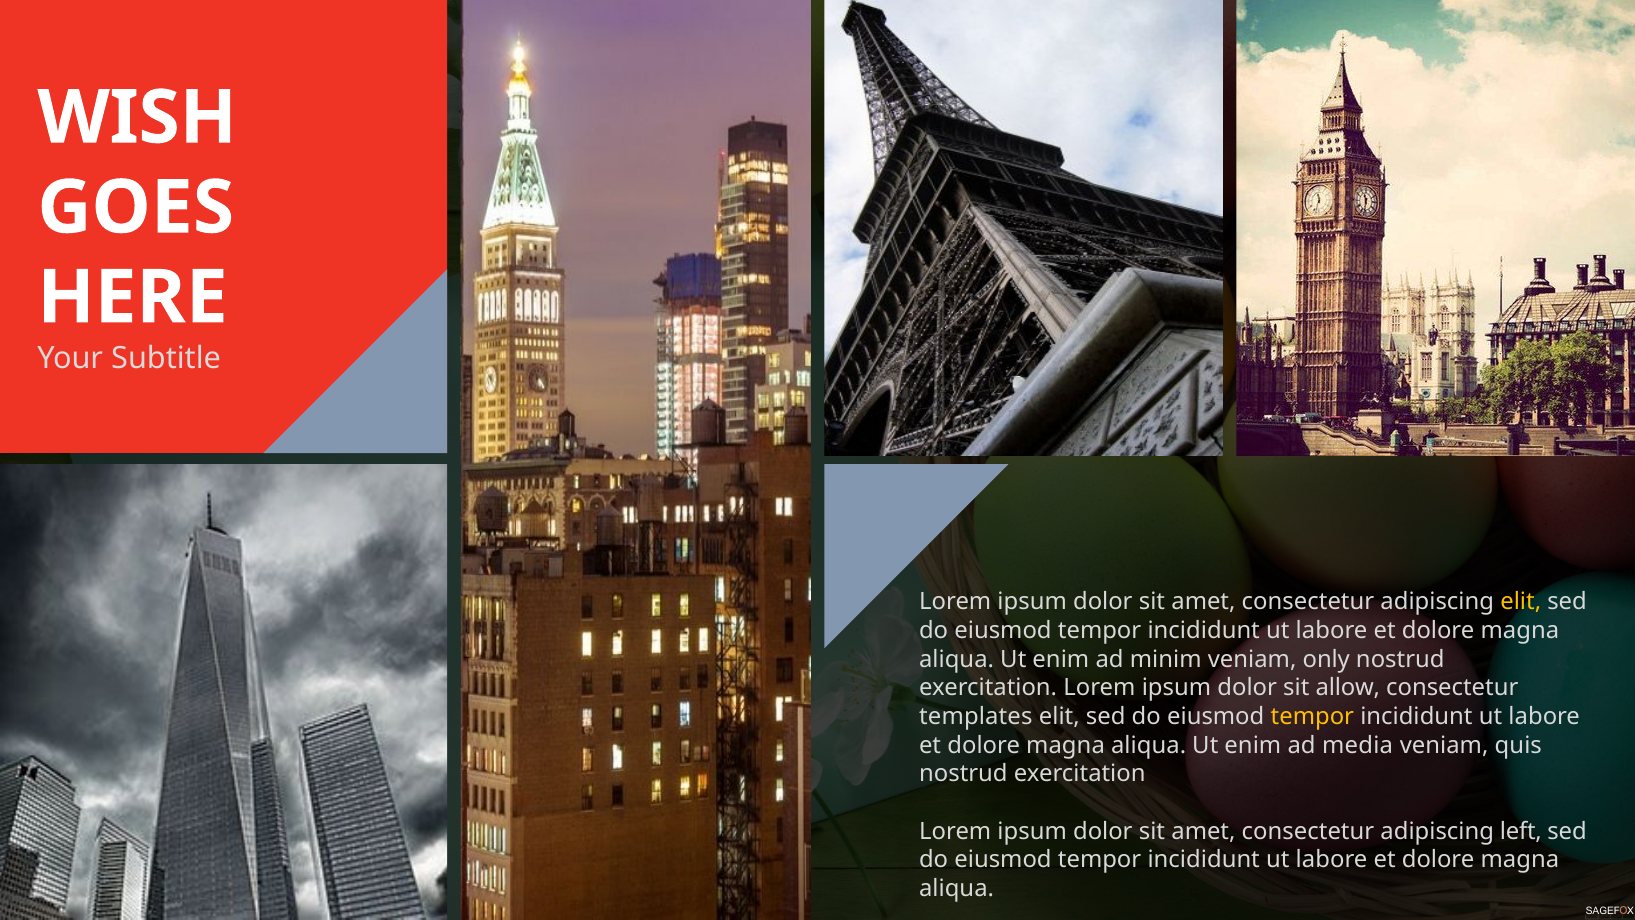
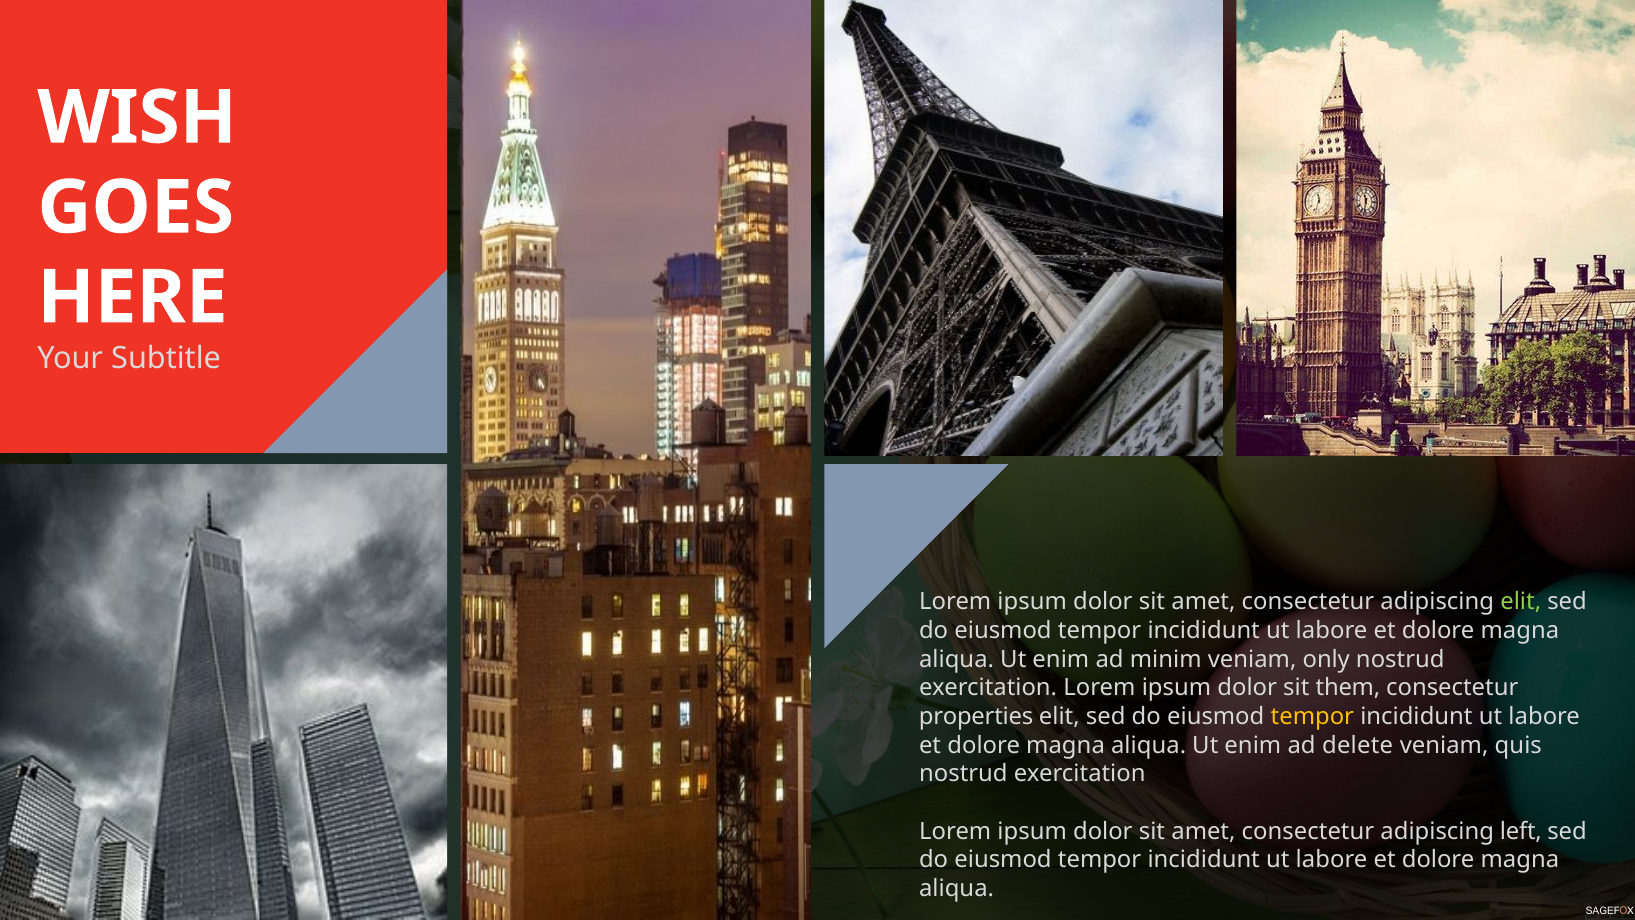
elit at (1521, 602) colour: yellow -> light green
allow: allow -> them
templates: templates -> properties
media: media -> delete
